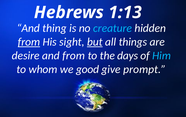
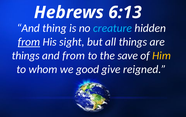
1:13: 1:13 -> 6:13
but underline: present -> none
desire at (26, 55): desire -> things
days: days -> save
Him colour: light blue -> yellow
prompt: prompt -> reigned
